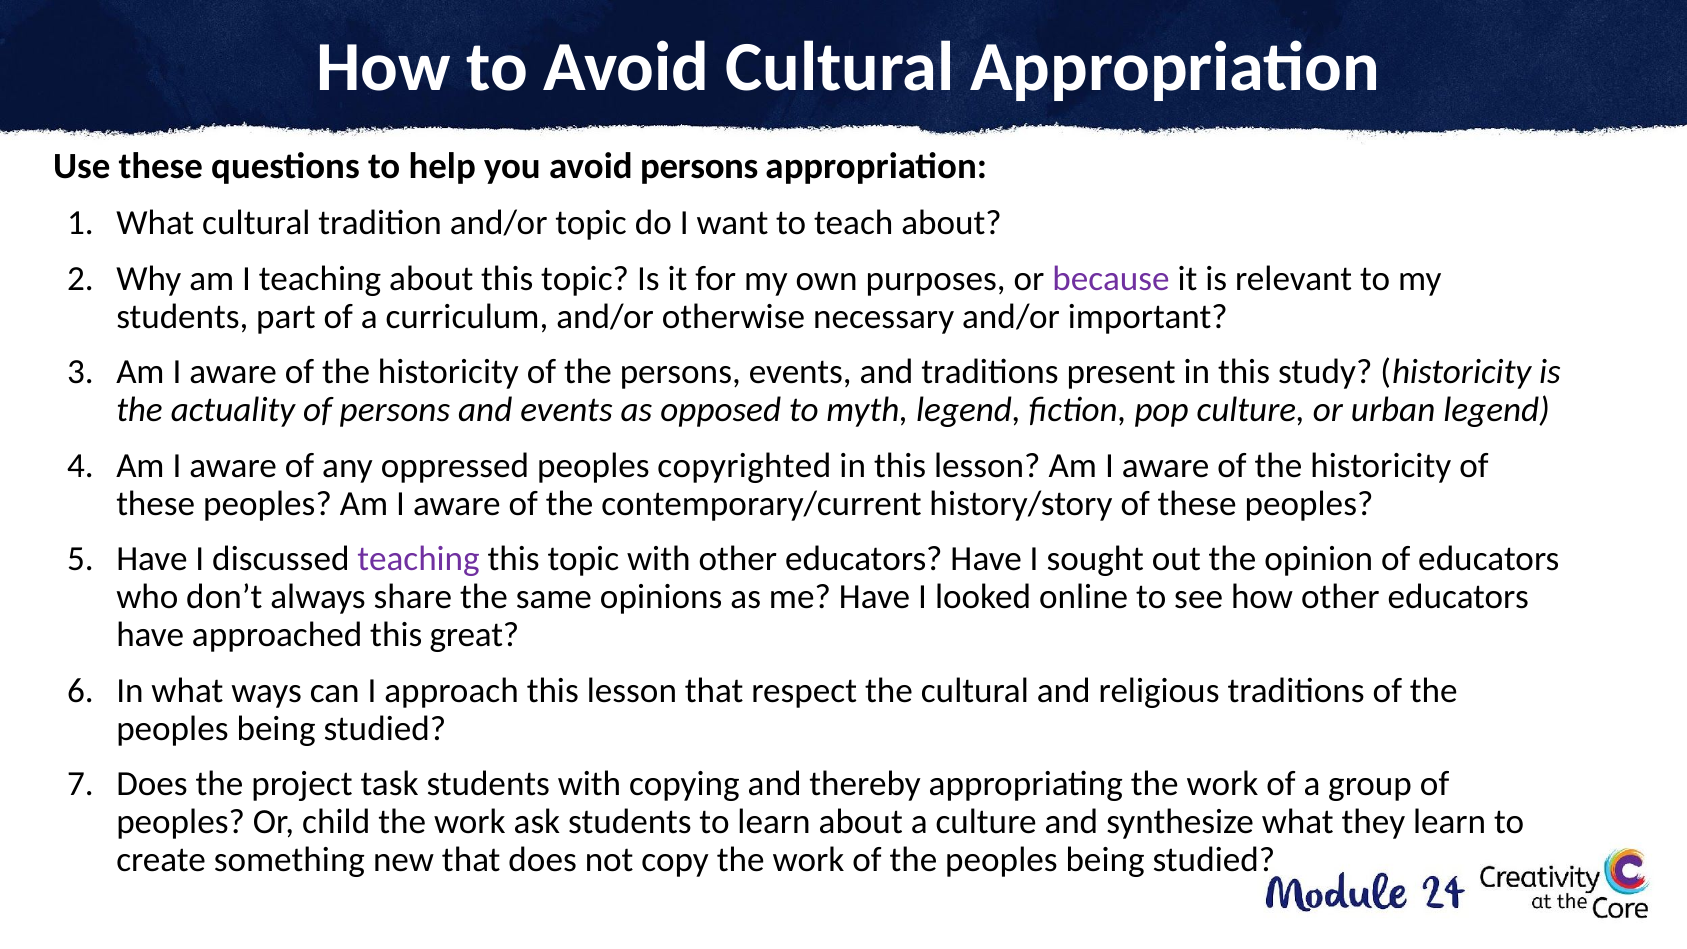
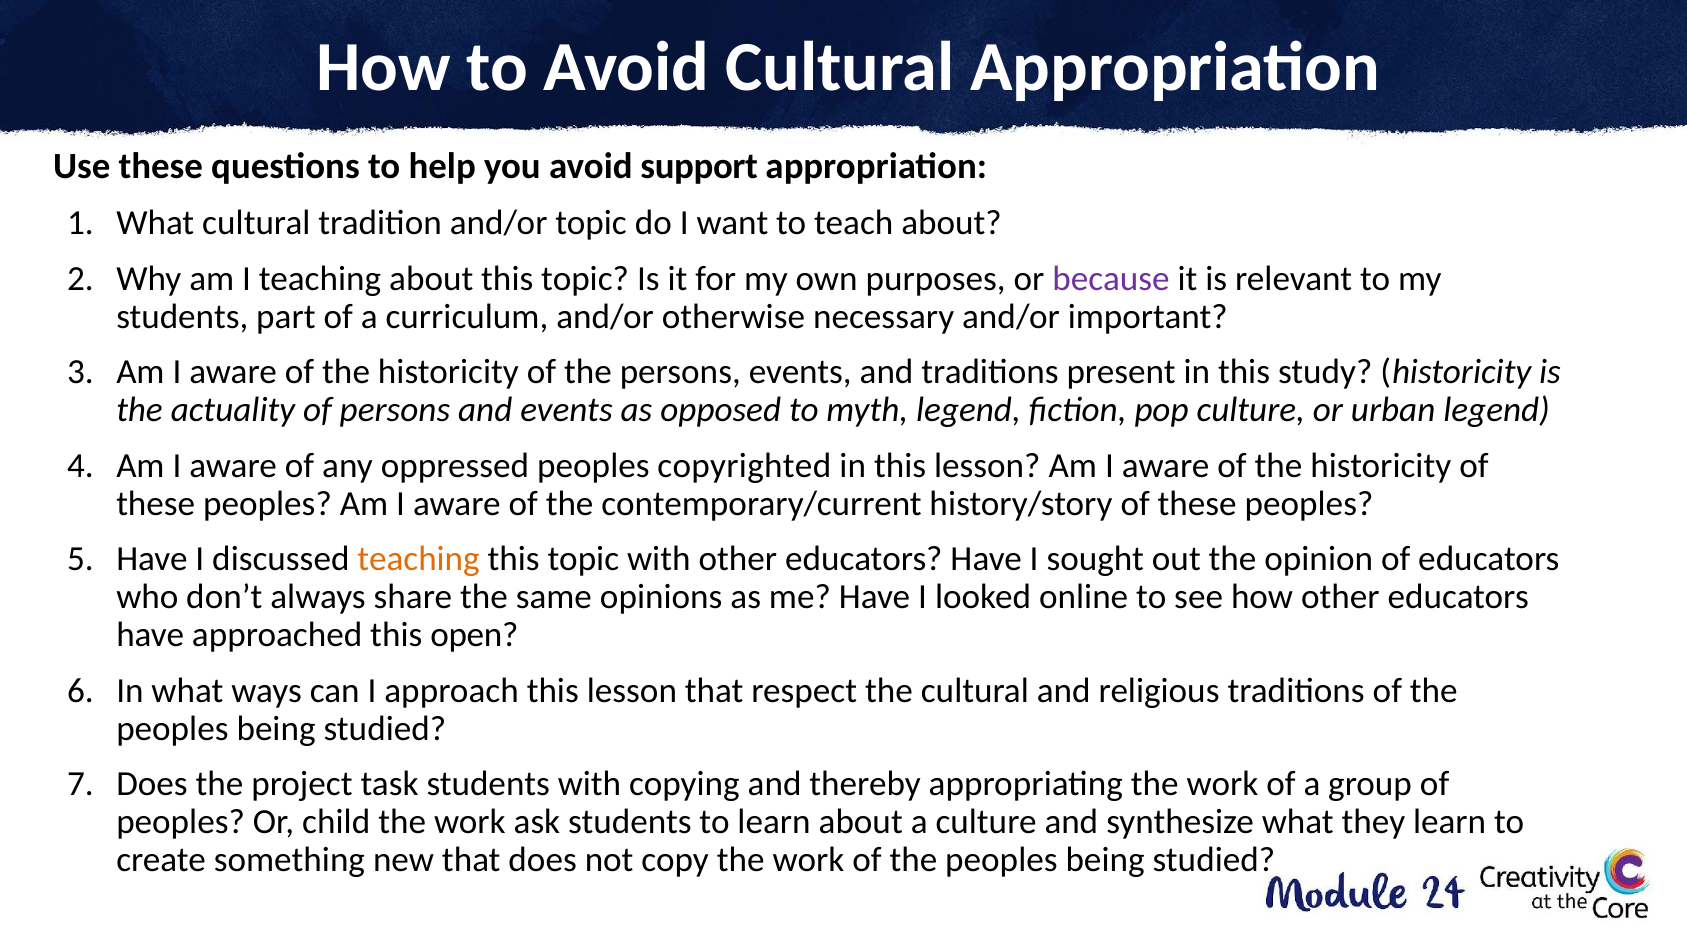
avoid persons: persons -> support
teaching at (419, 559) colour: purple -> orange
great: great -> open
